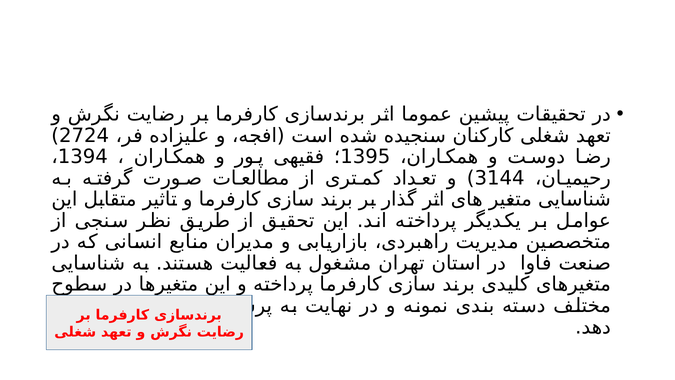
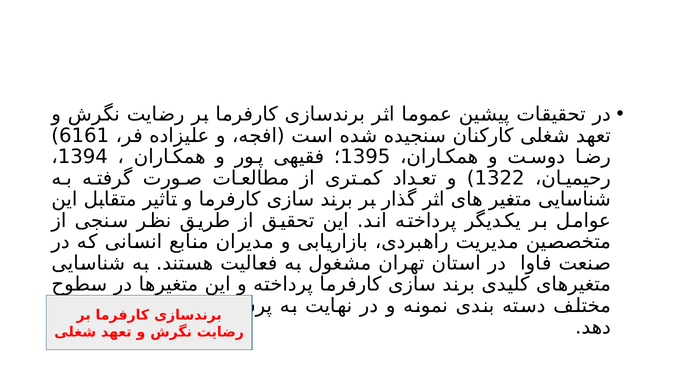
2724: 2724 -> 6161
3144: 3144 -> 1322
